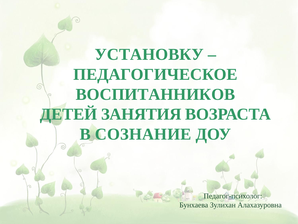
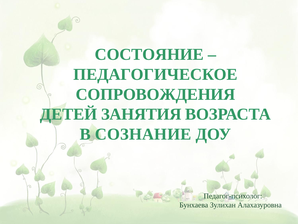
УСТАНОВКУ: УСТАНОВКУ -> СОСТОЯНИЕ
ВОСПИТАННИКОВ: ВОСПИТАННИКОВ -> СОПРОВОЖДЕНИЯ
